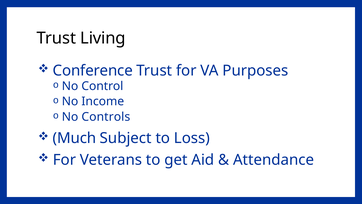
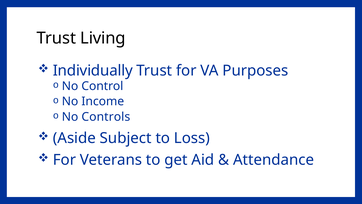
Conference: Conference -> Individually
Much: Much -> Aside
